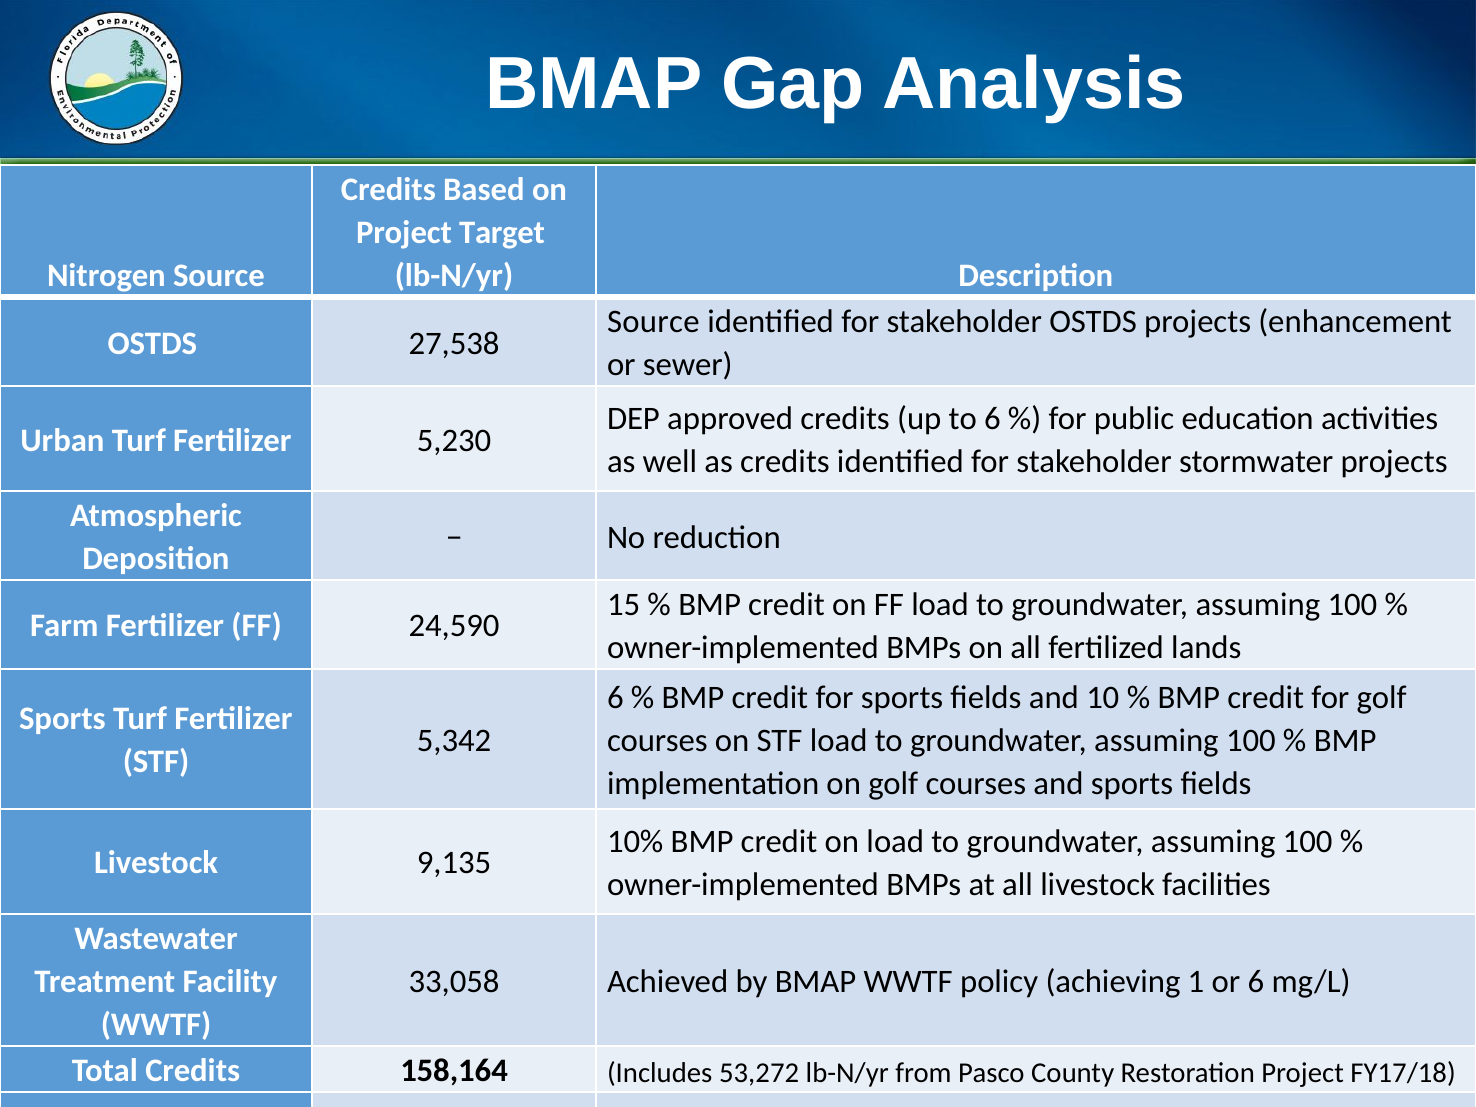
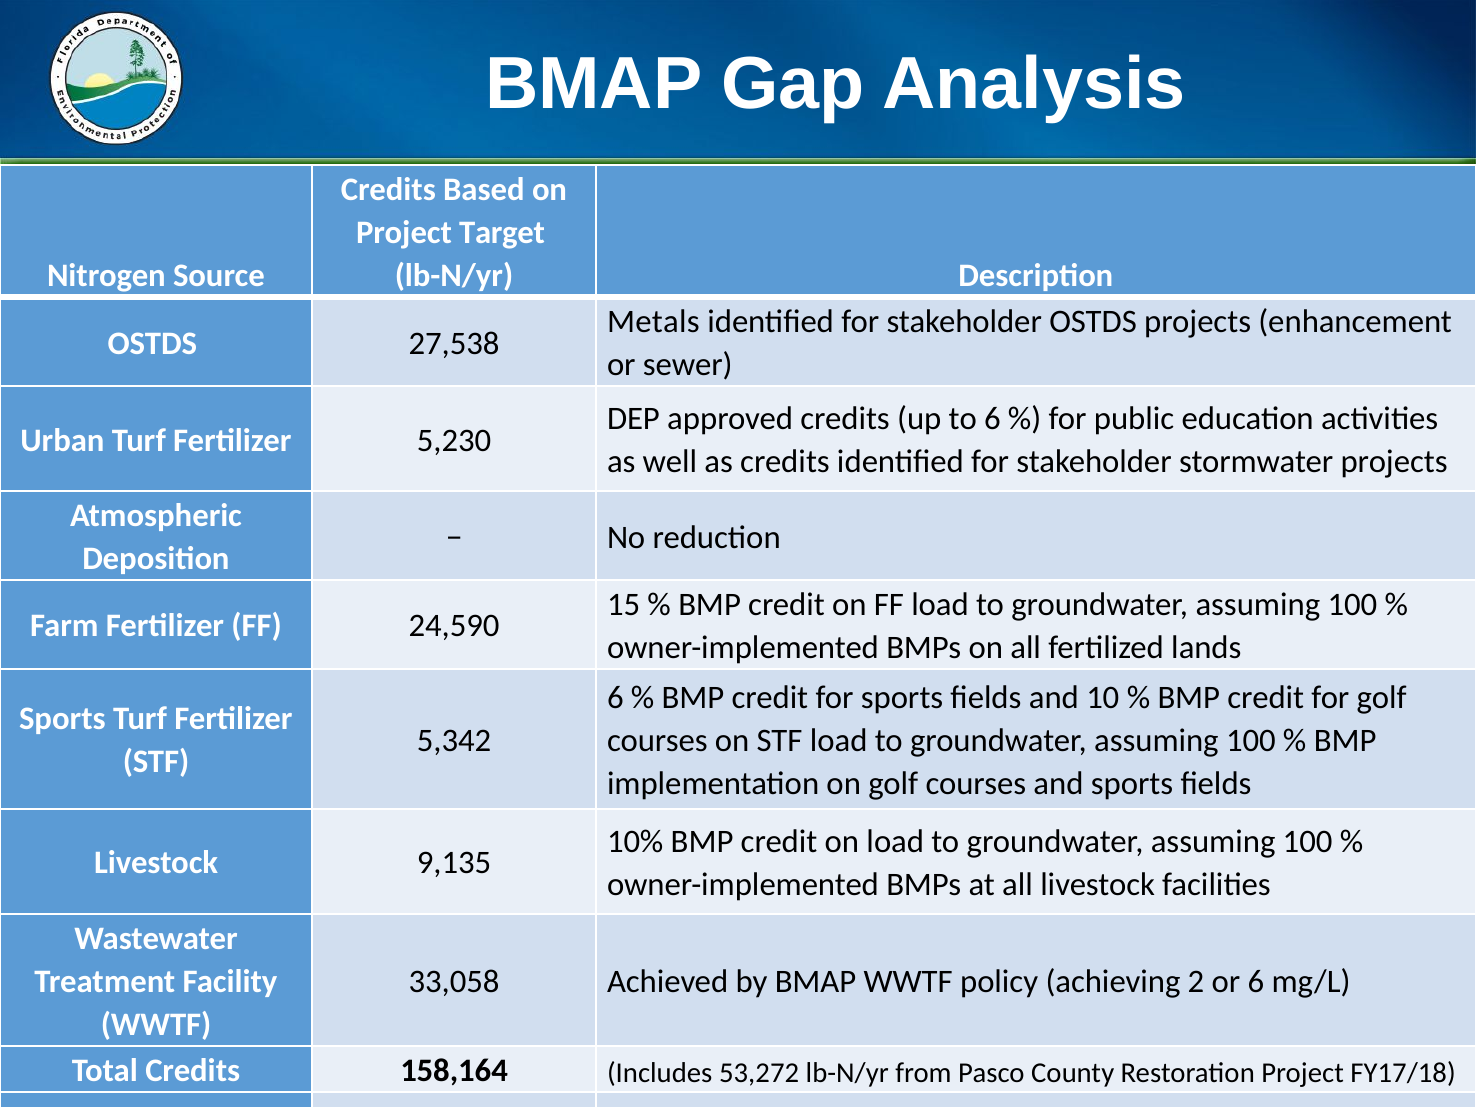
Source at (653, 322): Source -> Metals
1: 1 -> 2
